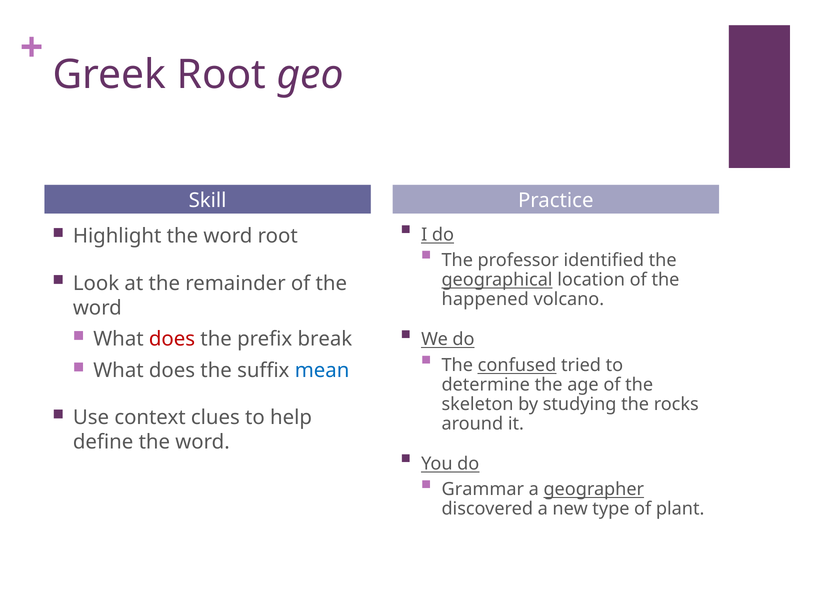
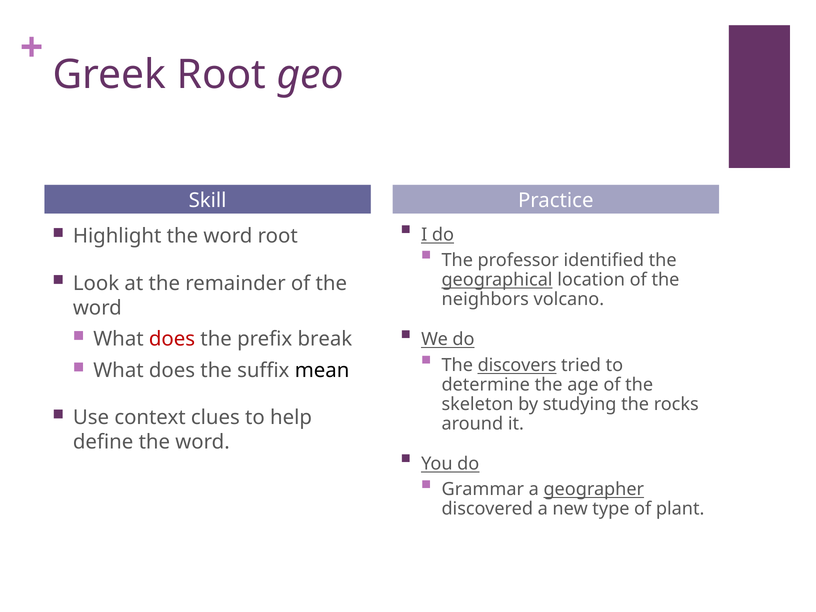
happened: happened -> neighbors
confused: confused -> discovers
mean colour: blue -> black
